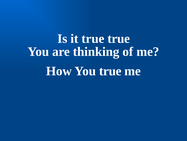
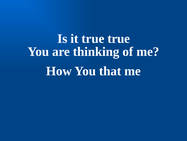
You true: true -> that
